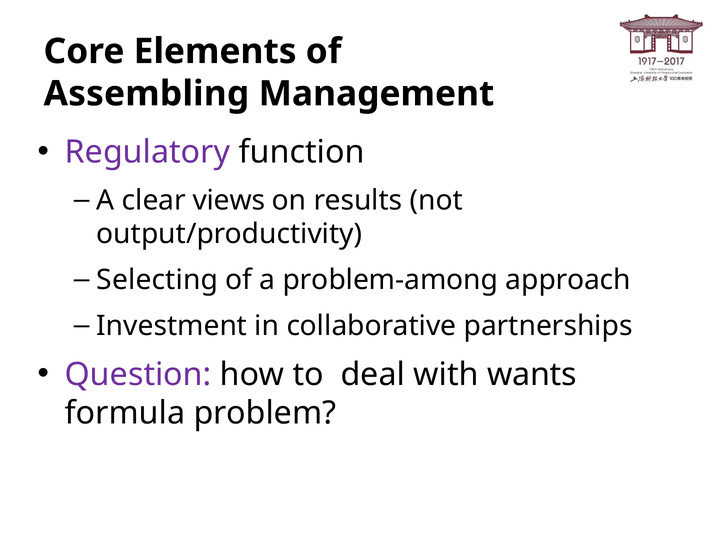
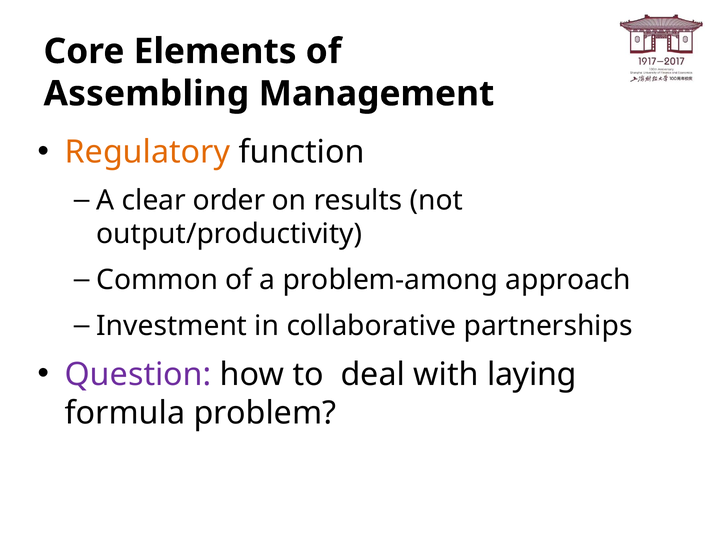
Regulatory colour: purple -> orange
views: views -> order
Selecting: Selecting -> Common
wants: wants -> laying
